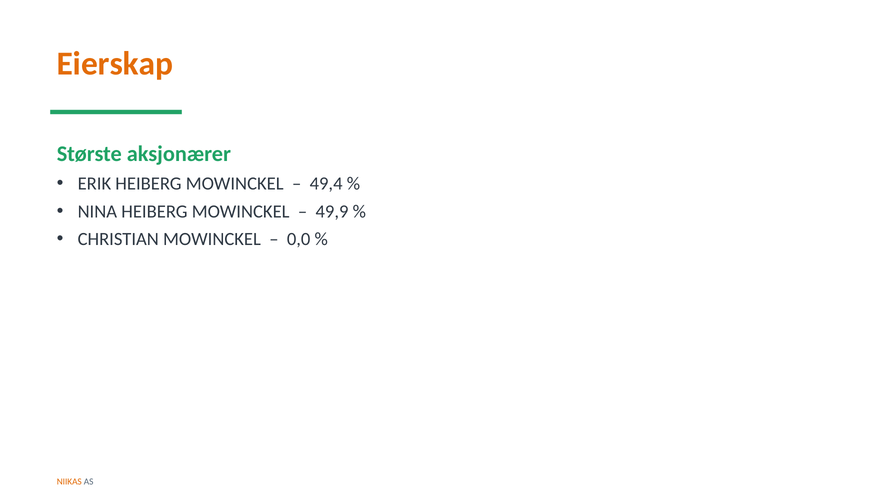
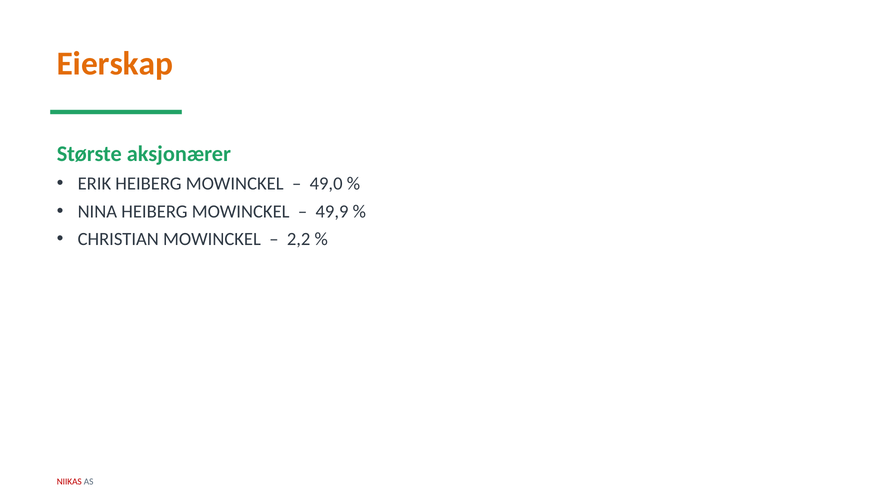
49,4: 49,4 -> 49,0
0,0: 0,0 -> 2,2
NIIKAS colour: orange -> red
